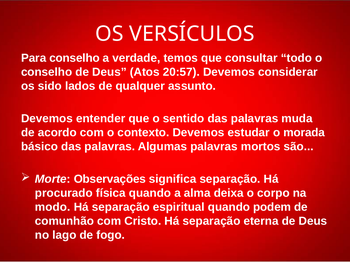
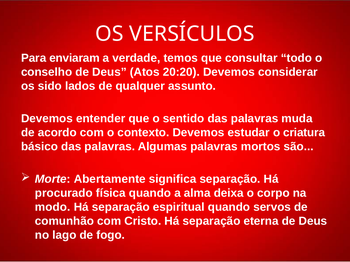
Para conselho: conselho -> enviaram
20:57: 20:57 -> 20:20
morada: morada -> criatura
Observações: Observações -> Abertamente
podem: podem -> servos
